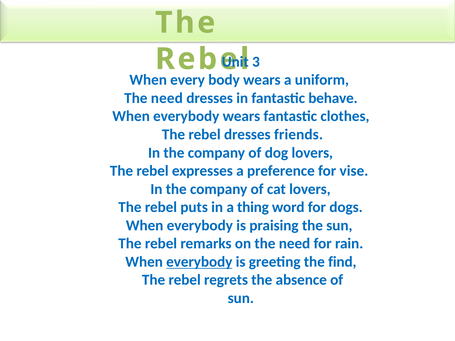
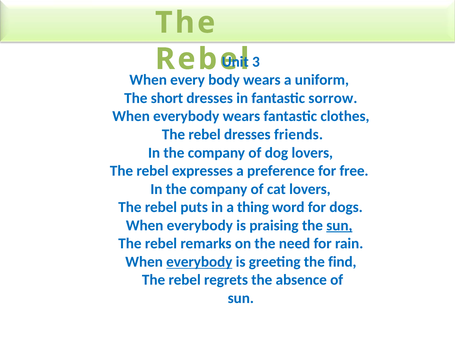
need at (167, 98): need -> short
behave: behave -> sorrow
vise: vise -> free
sun at (339, 226) underline: none -> present
